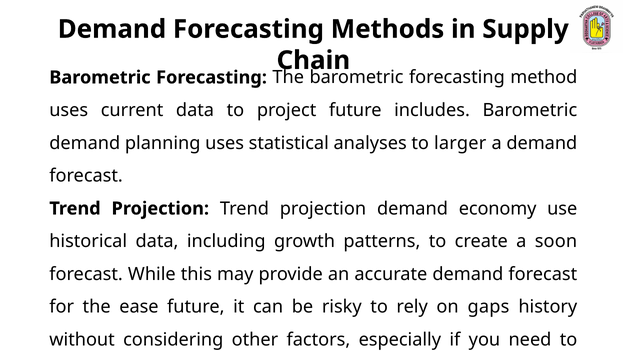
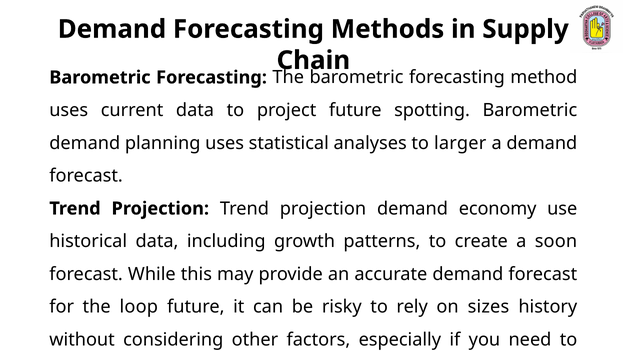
includes: includes -> spotting
ease: ease -> loop
gaps: gaps -> sizes
